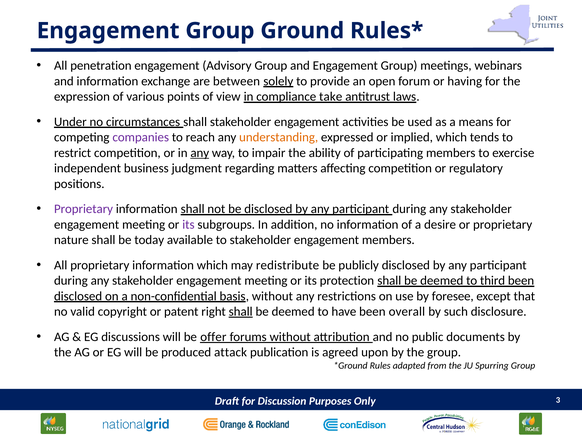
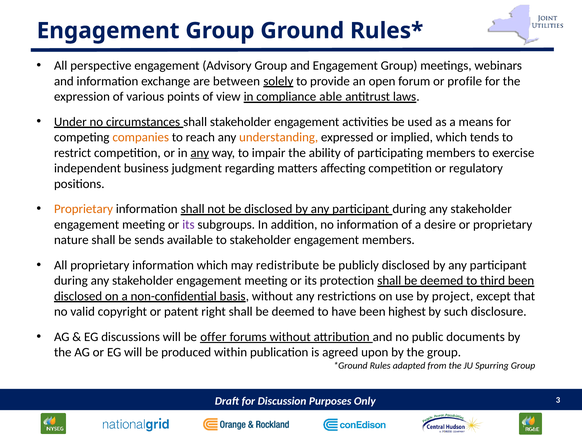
penetration: penetration -> perspective
having: having -> profile
take: take -> able
companies colour: purple -> orange
Proprietary at (83, 209) colour: purple -> orange
today: today -> sends
foresee: foresee -> project
shall at (241, 312) underline: present -> none
overall: overall -> highest
attack: attack -> within
